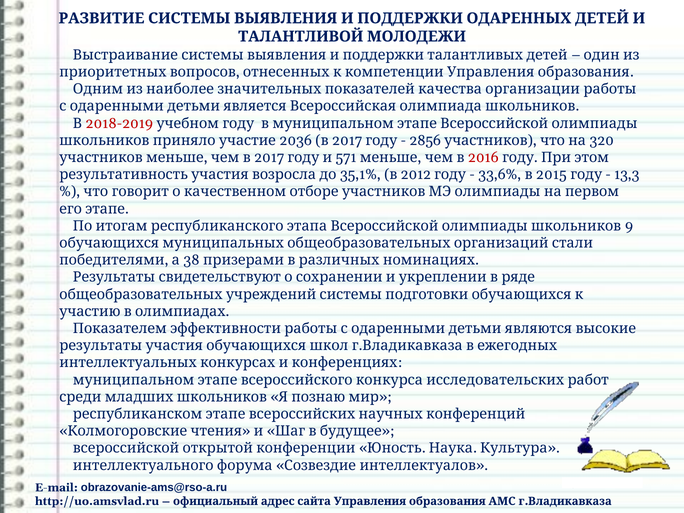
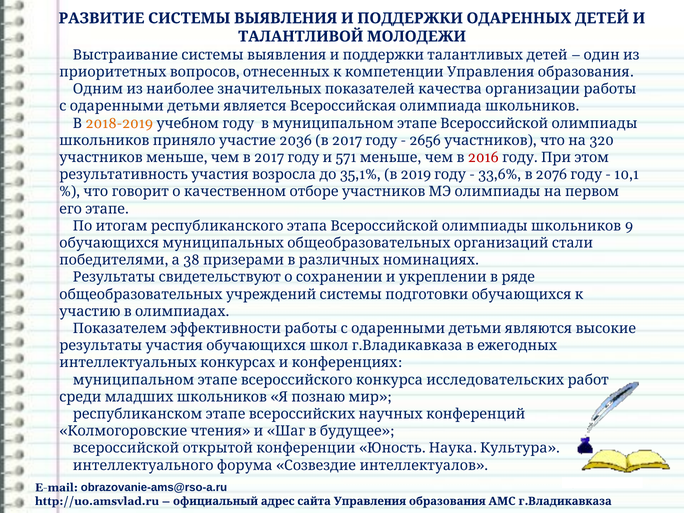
2018-2019 colour: red -> orange
2856: 2856 -> 2656
2012: 2012 -> 2019
2015: 2015 -> 2076
13,3: 13,3 -> 10,1
